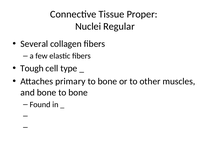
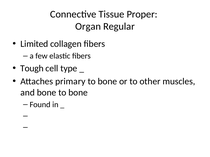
Nuclei: Nuclei -> Organ
Several: Several -> Limited
